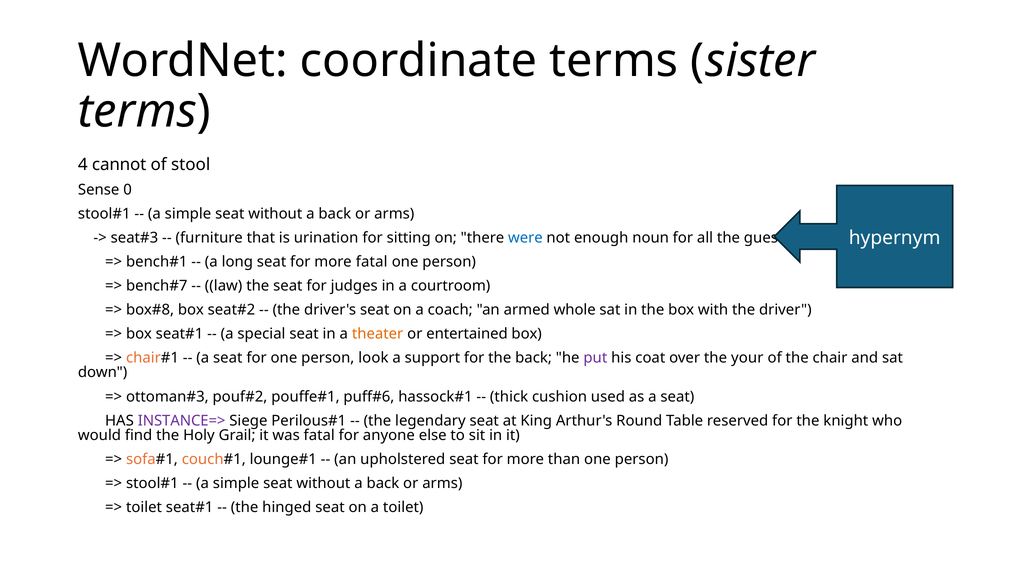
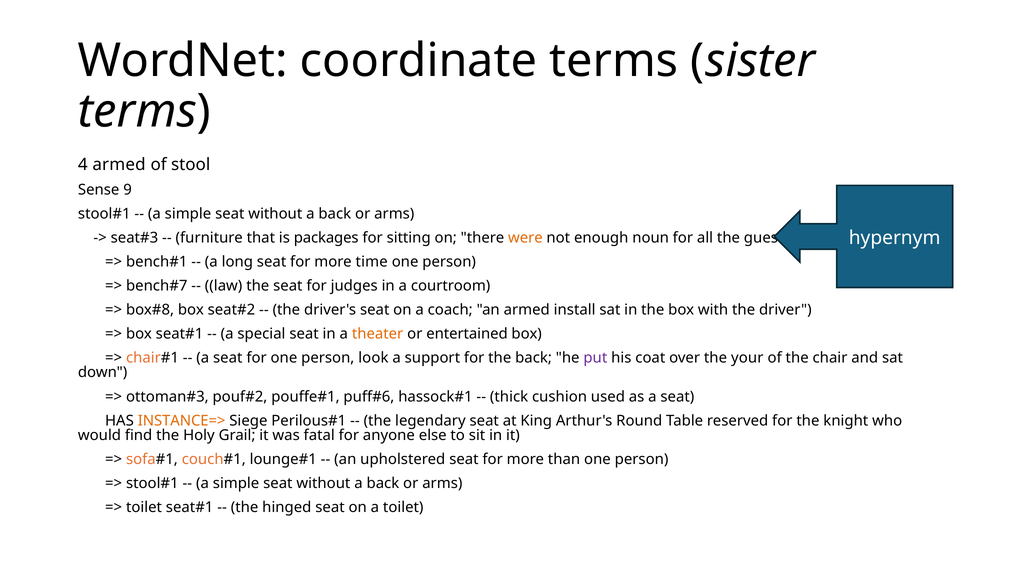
4 cannot: cannot -> armed
0: 0 -> 9
urination: urination -> packages
were colour: blue -> orange
more fatal: fatal -> time
whole: whole -> install
INSTANCE=> colour: purple -> orange
